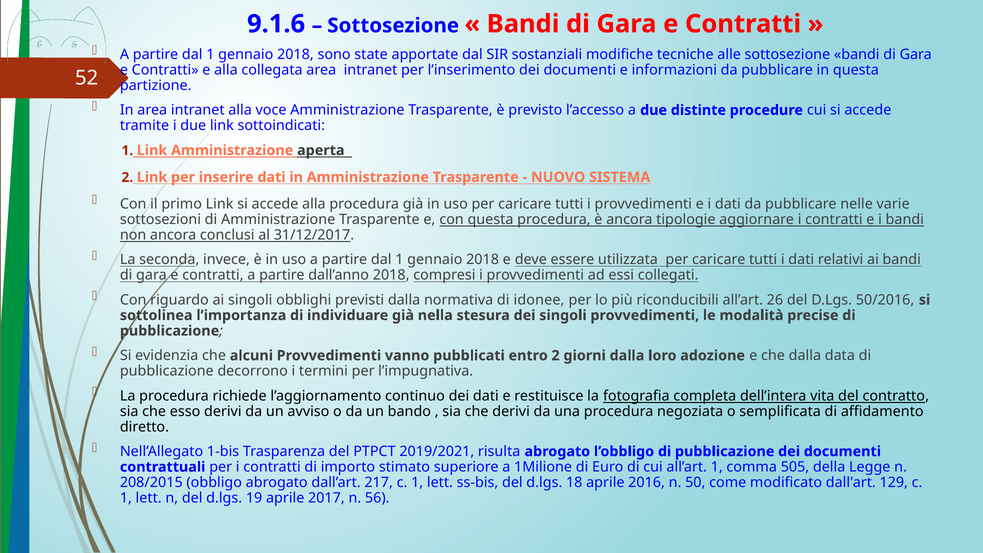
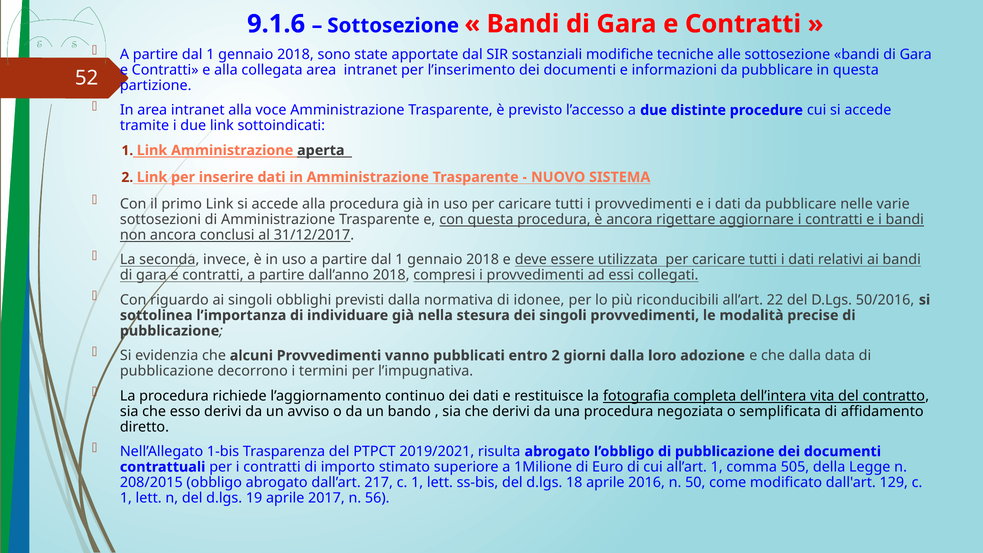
tipologie: tipologie -> rigettare
26: 26 -> 22
